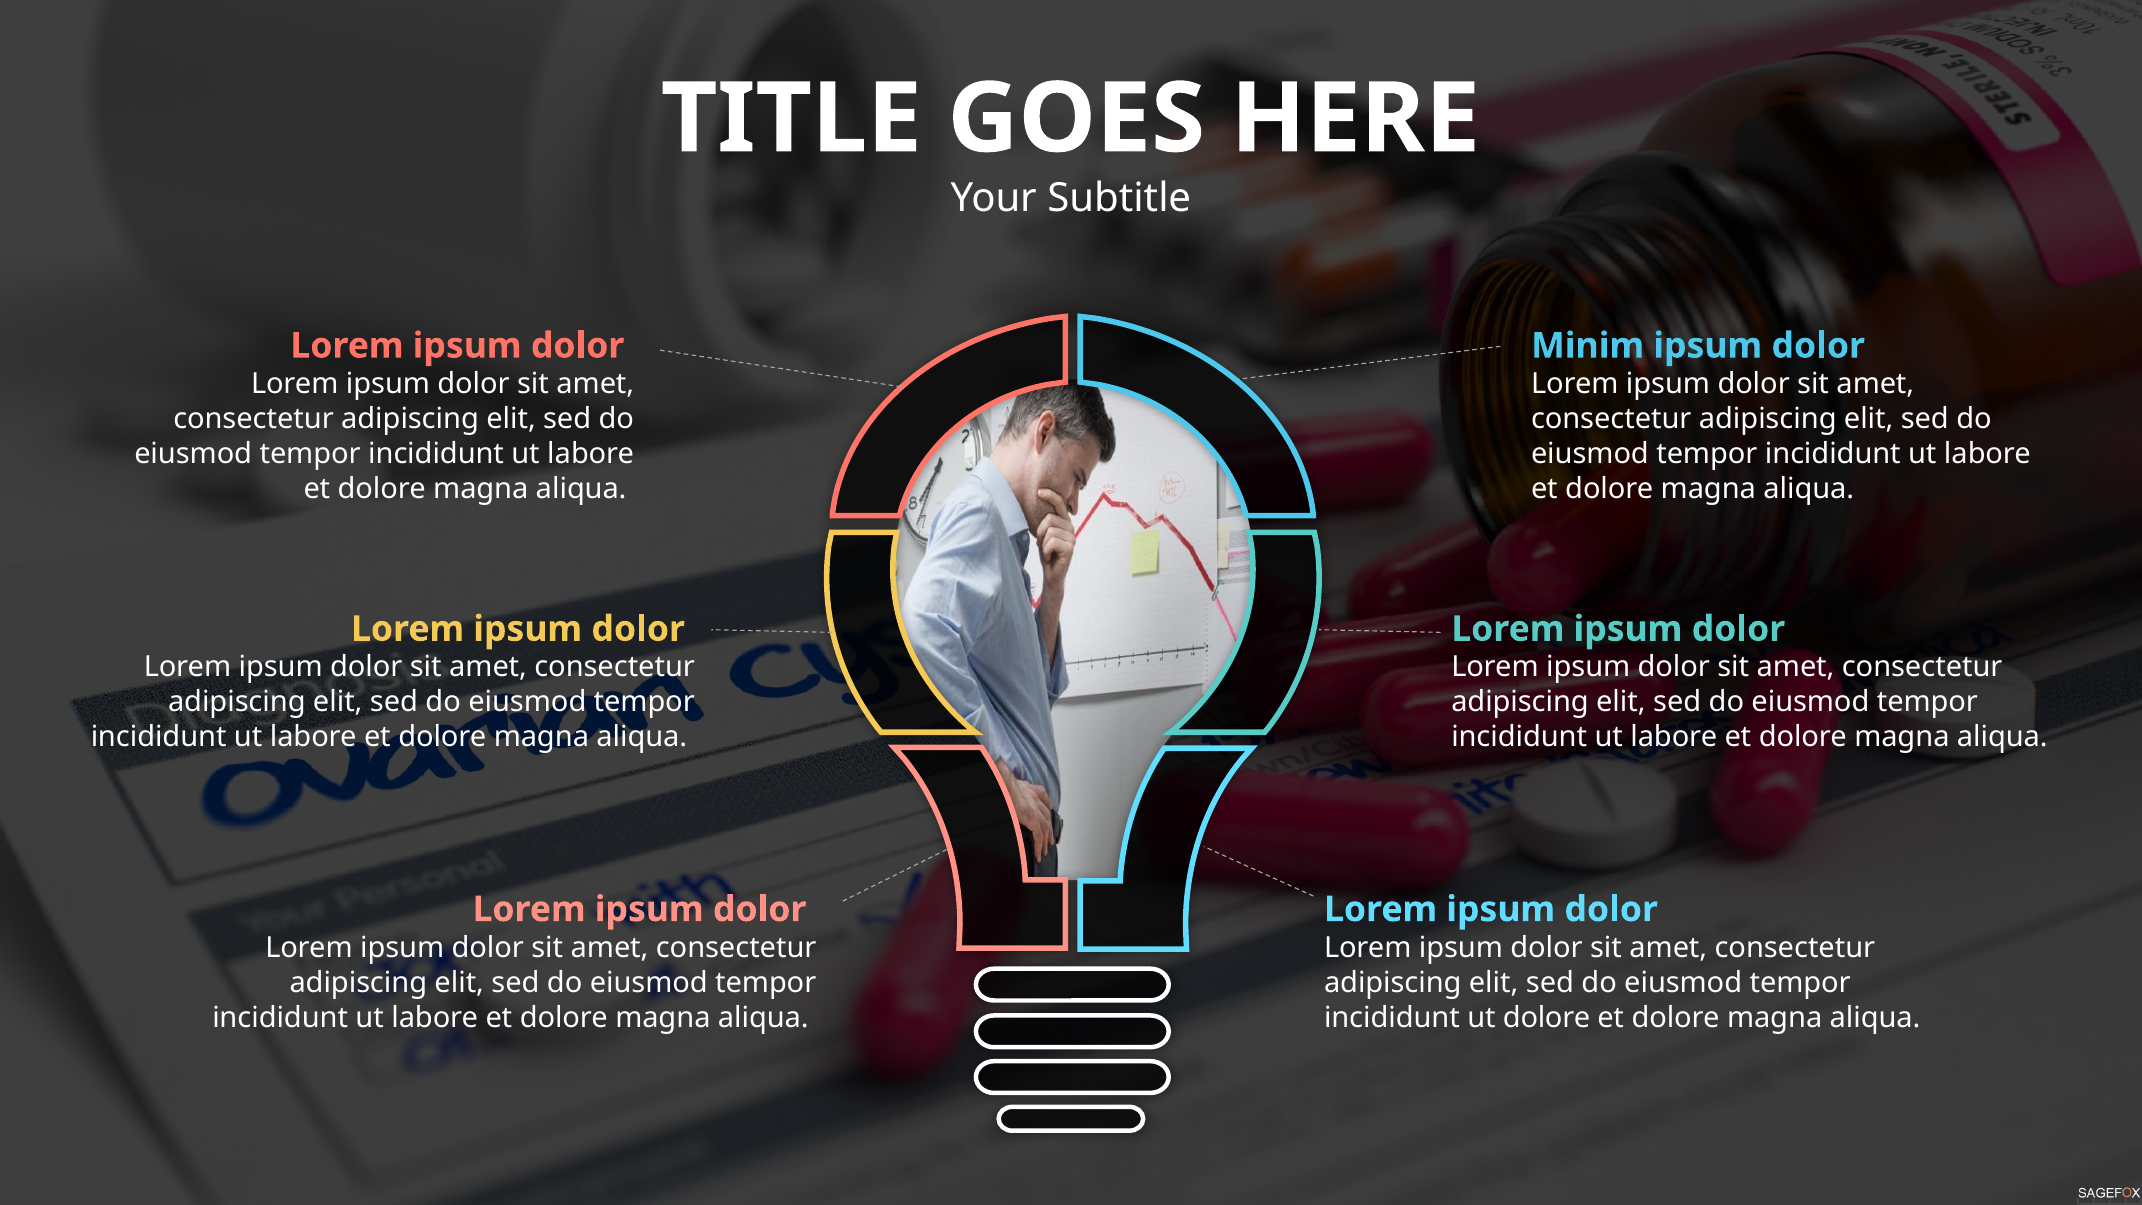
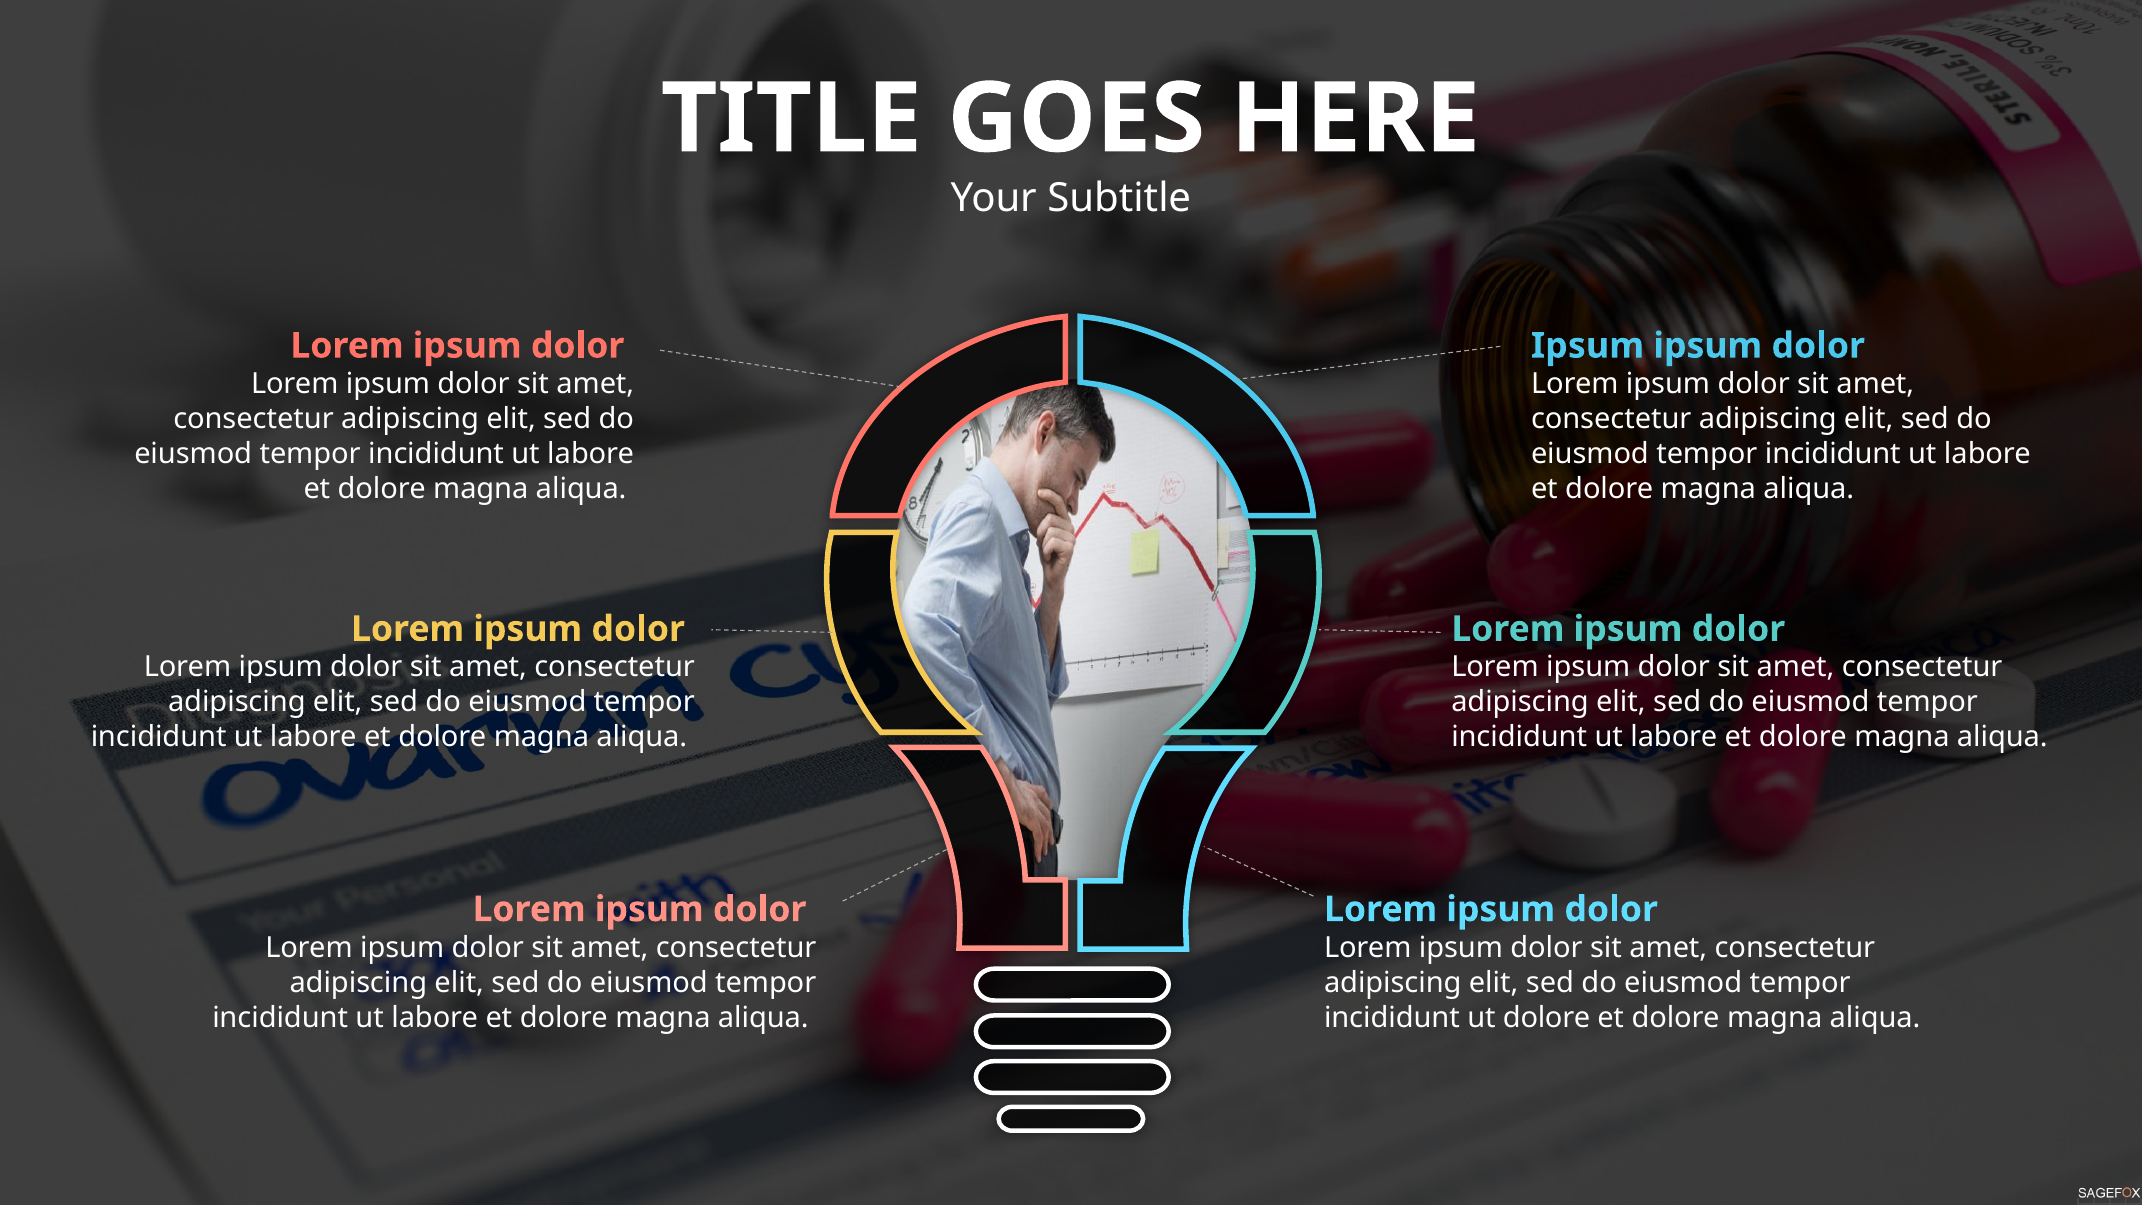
Minim at (1588, 346): Minim -> Ipsum
